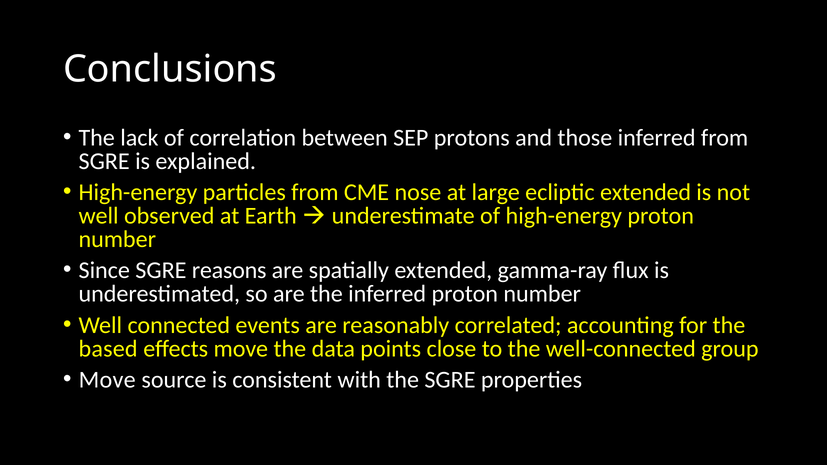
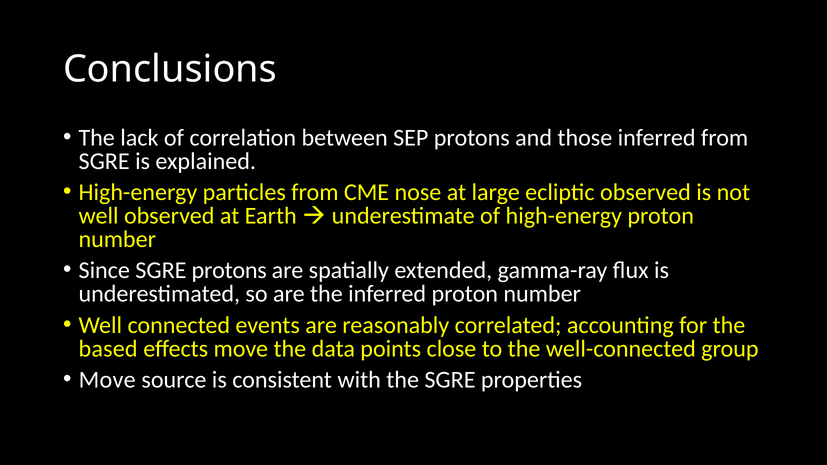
ecliptic extended: extended -> observed
SGRE reasons: reasons -> protons
